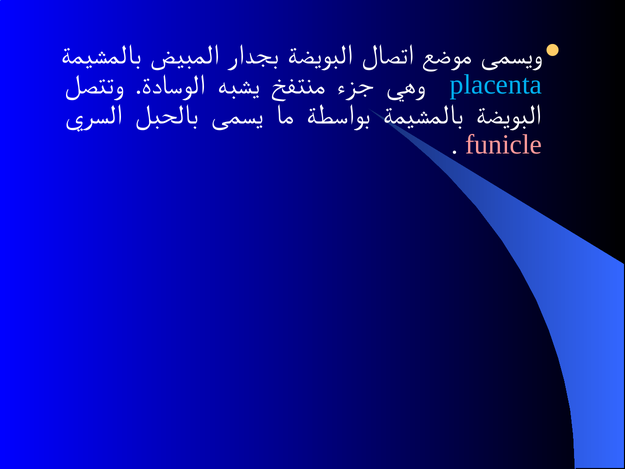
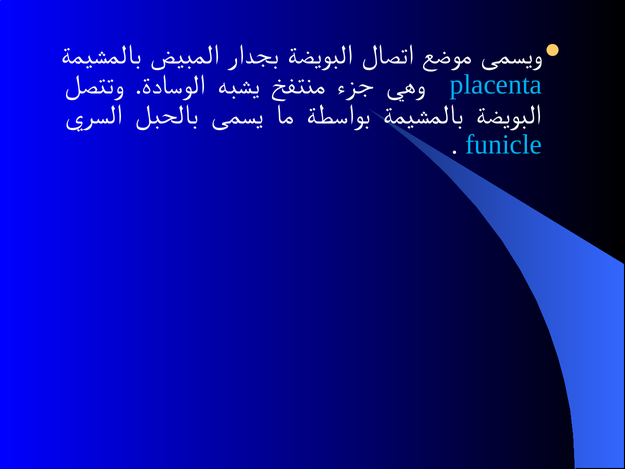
funicle colour: pink -> light blue
